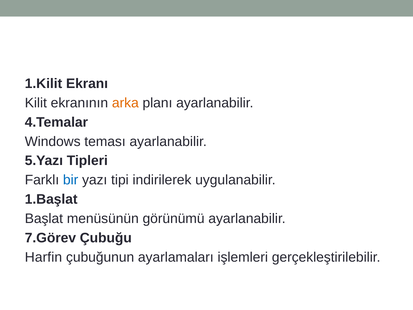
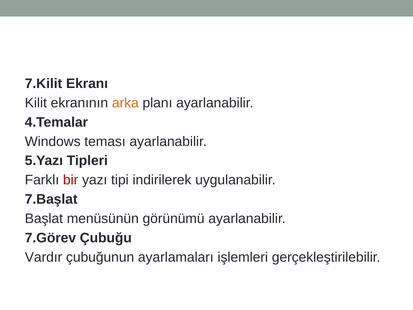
1.Kilit: 1.Kilit -> 7.Kilit
bir colour: blue -> red
1.Başlat: 1.Başlat -> 7.Başlat
Harfin: Harfin -> Vardır
